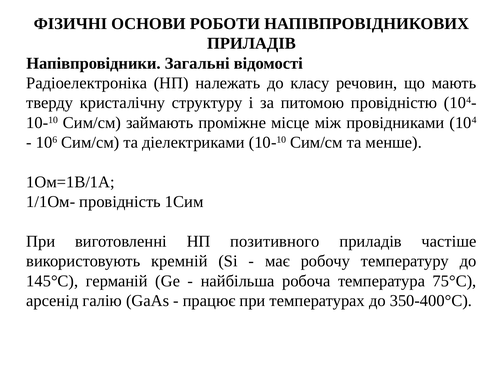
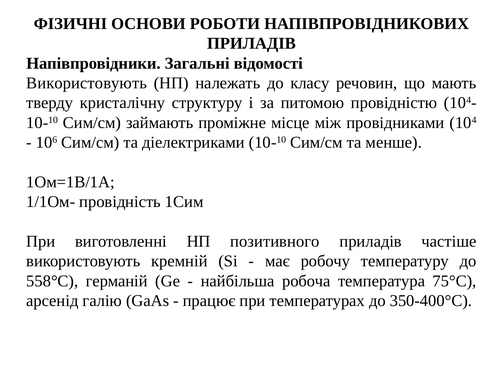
Радіоелектроніка at (87, 83): Радіоелектроніка -> Використовують
145°С: 145°С -> 558°С
